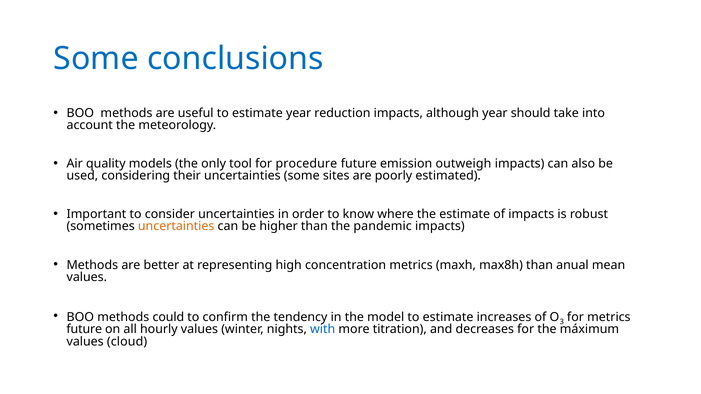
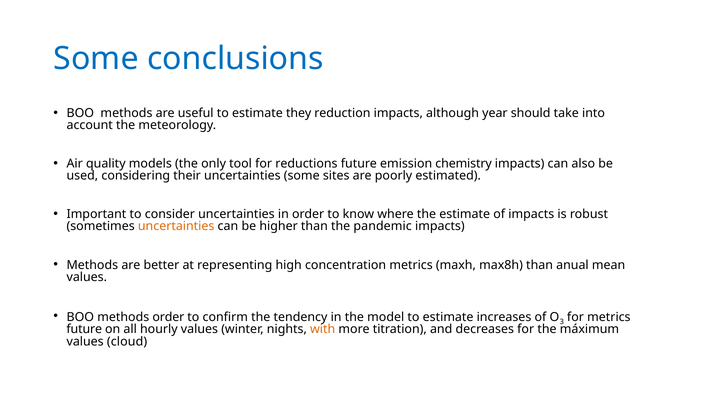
estimate year: year -> they
procedure: procedure -> reductions
outweigh: outweigh -> chemistry
methods could: could -> order
with colour: blue -> orange
